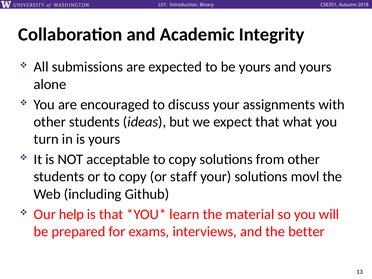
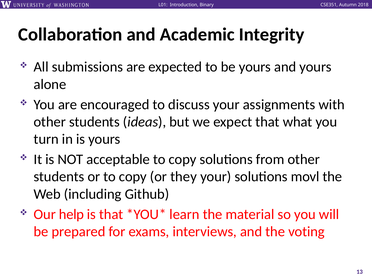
staff: staff -> they
better: better -> voting
